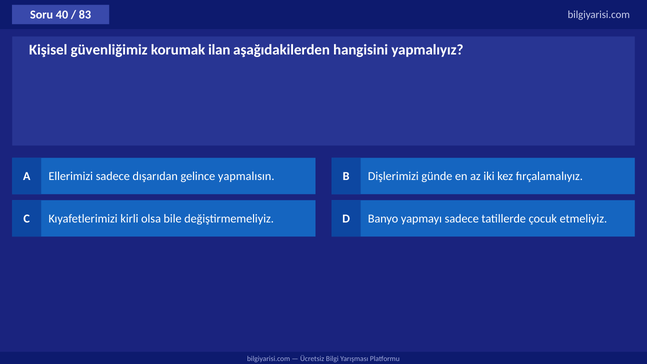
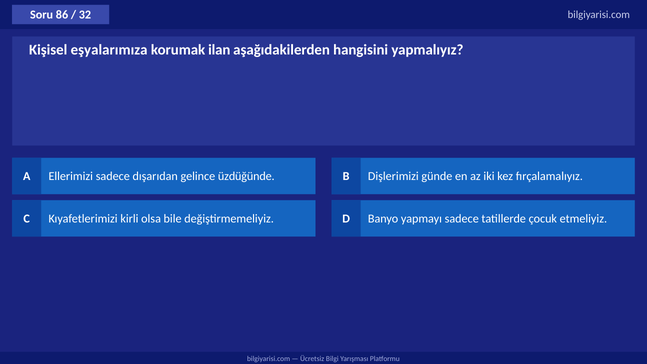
40: 40 -> 86
83: 83 -> 32
güvenliğimiz: güvenliğimiz -> eşyalarımıza
yapmalısın: yapmalısın -> üzdüğünde
